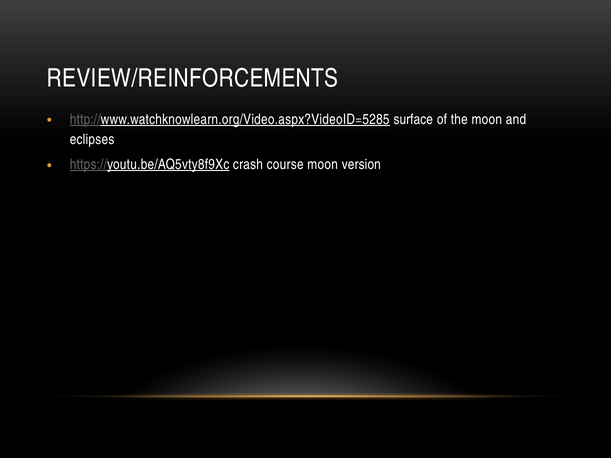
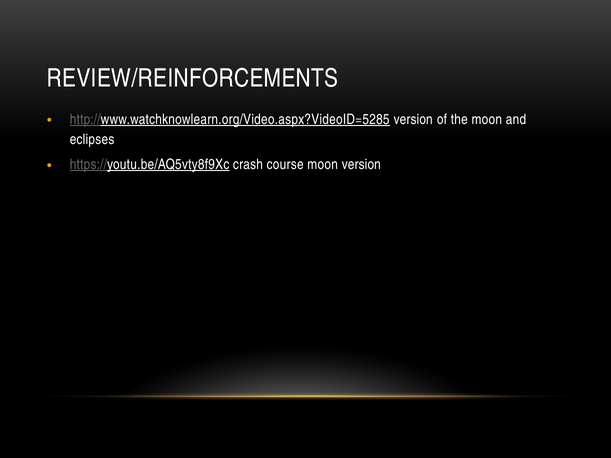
http://www.watchknowlearn.org/Video.aspx?VideoID=5285 surface: surface -> version
